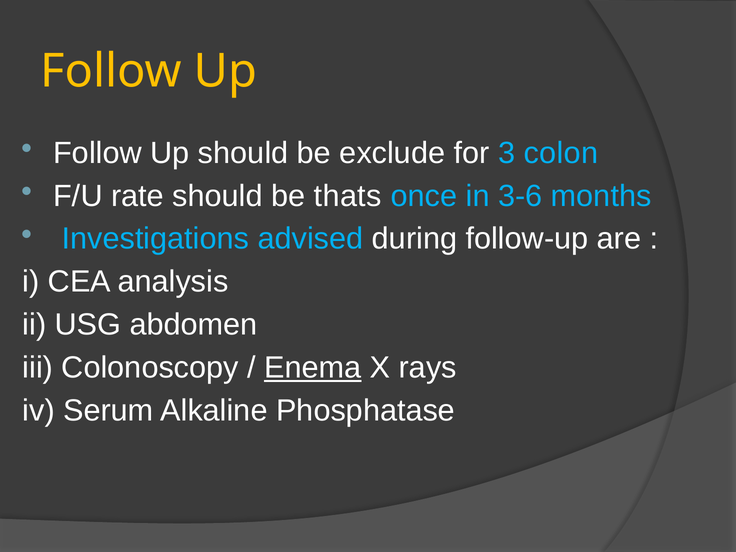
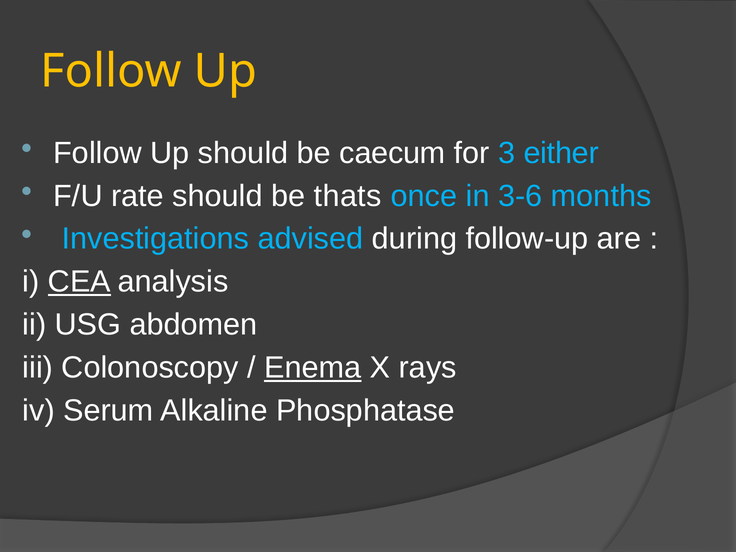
exclude: exclude -> caecum
colon: colon -> either
CEA underline: none -> present
